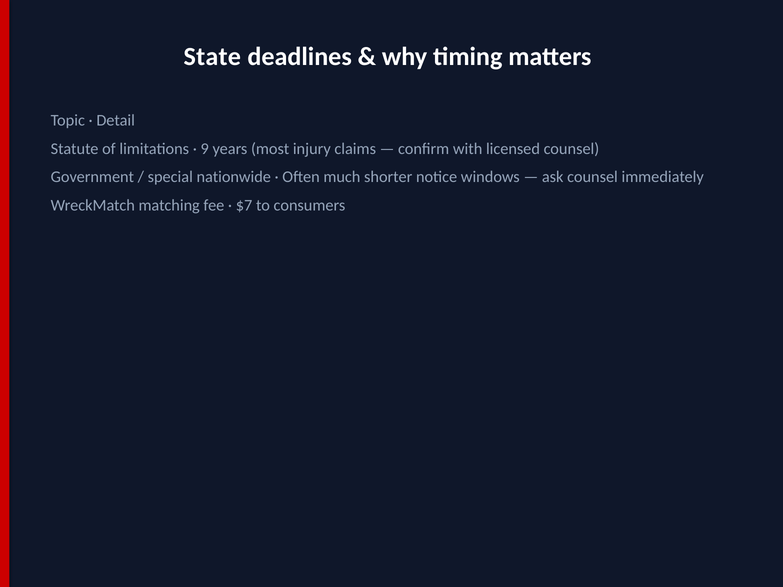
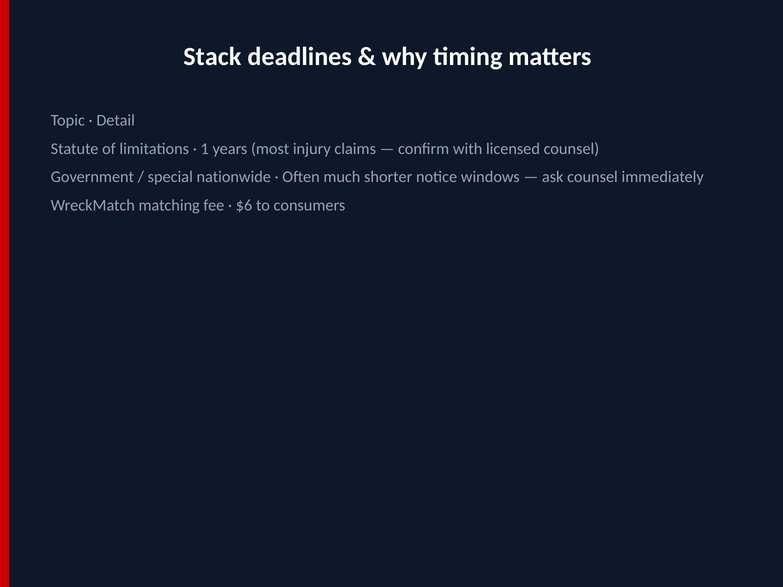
State: State -> Stack
9: 9 -> 1
$7: $7 -> $6
